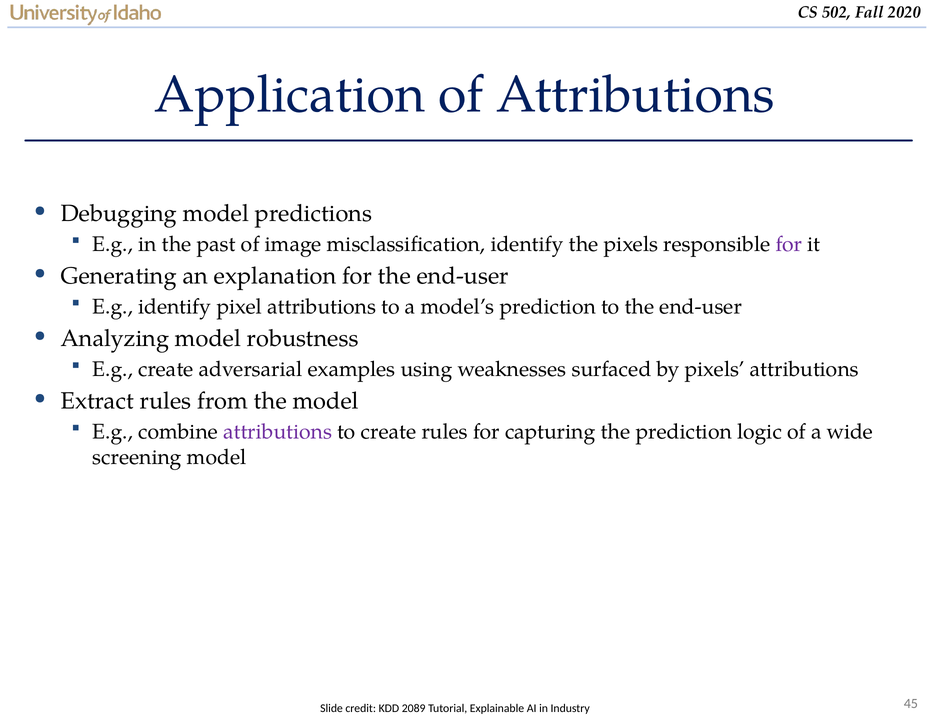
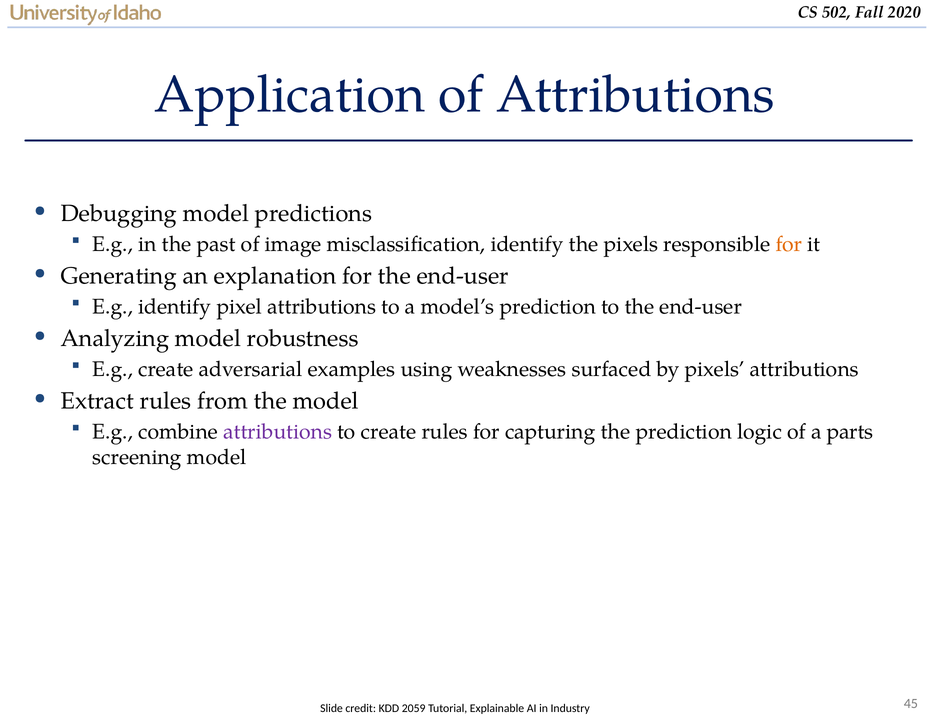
for at (789, 244) colour: purple -> orange
wide: wide -> parts
2089: 2089 -> 2059
